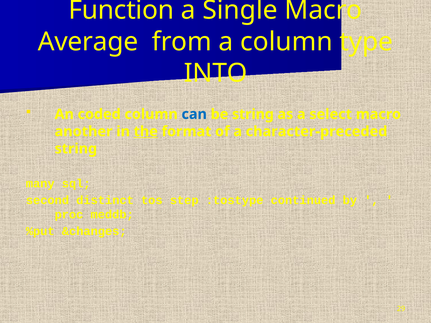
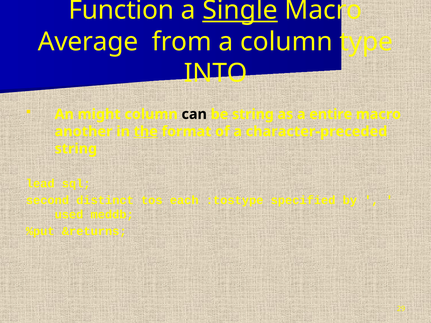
Single underline: none -> present
coded: coded -> might
can colour: blue -> black
select: select -> entire
many: many -> lead
step: step -> each
continued: continued -> specified
proc: proc -> used
&changes: &changes -> &returns
